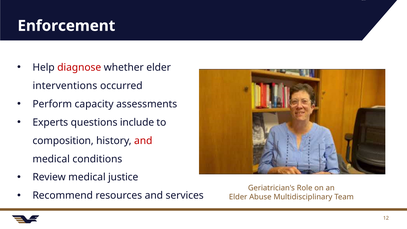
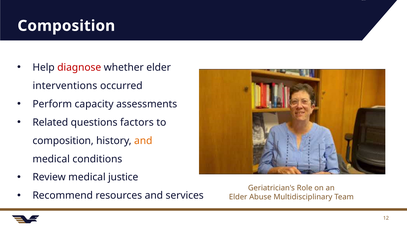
Enforcement at (66, 26): Enforcement -> Composition
Experts: Experts -> Related
include: include -> factors
and at (143, 141) colour: red -> orange
